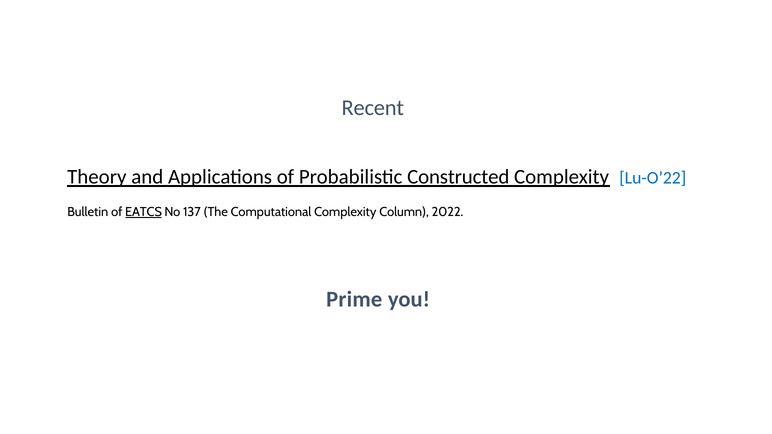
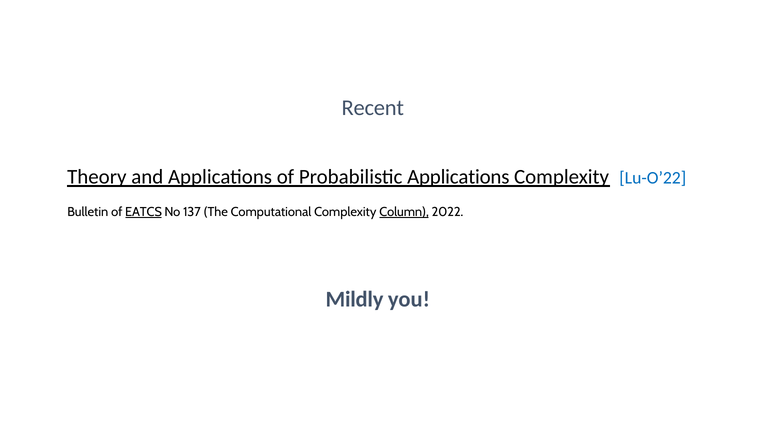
Probabilistic Constructed: Constructed -> Applications
Column underline: none -> present
Prime: Prime -> Mildly
